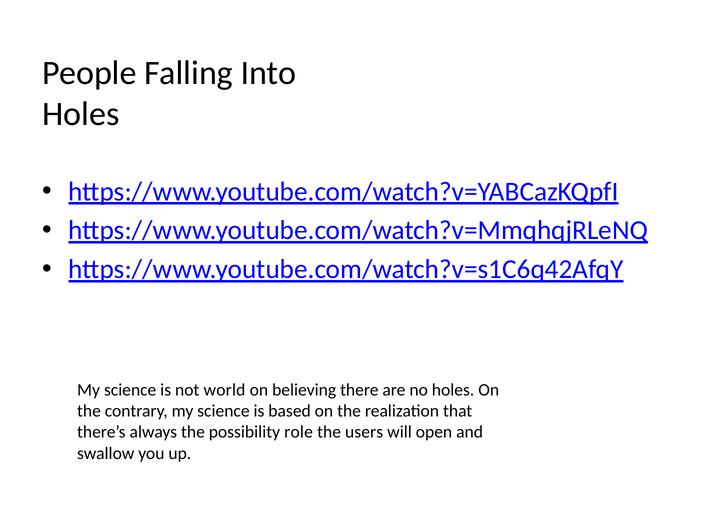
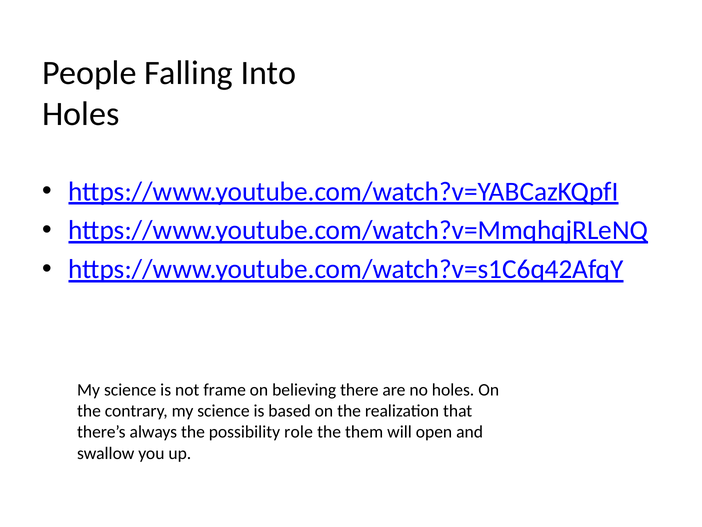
world: world -> frame
users: users -> them
